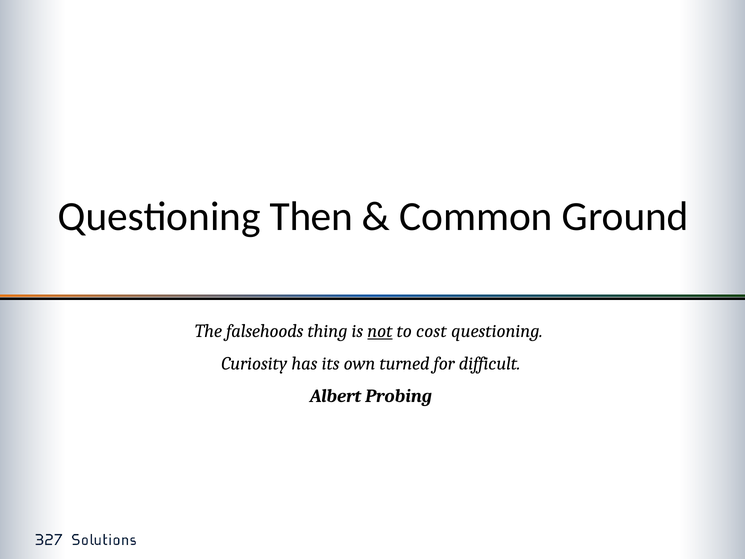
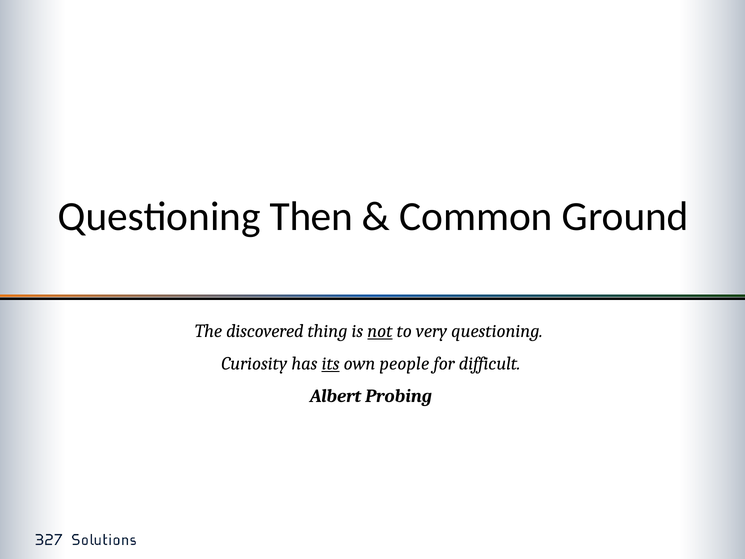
falsehoods: falsehoods -> discovered
cost: cost -> very
its underline: none -> present
turned: turned -> people
